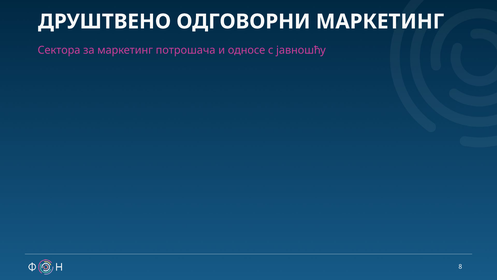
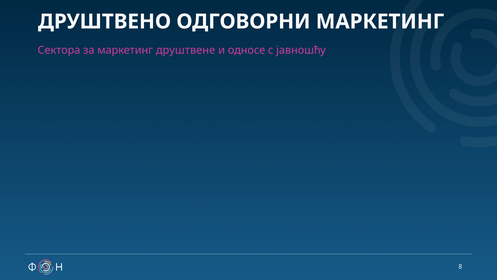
потрошача: потрошача -> друштвене
